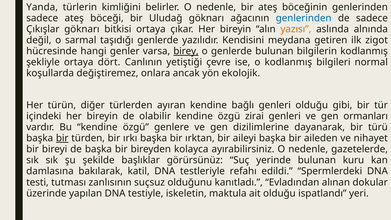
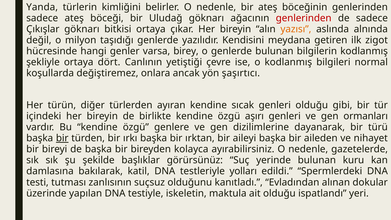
genlerinden at (304, 18) colour: blue -> red
sarmal: sarmal -> milyon
birey underline: present -> none
ekolojik: ekolojik -> şaşırtıcı
bağlı: bağlı -> sıcak
olabilir: olabilir -> birlikte
zirai: zirai -> aşırı
refahı: refahı -> yolları
